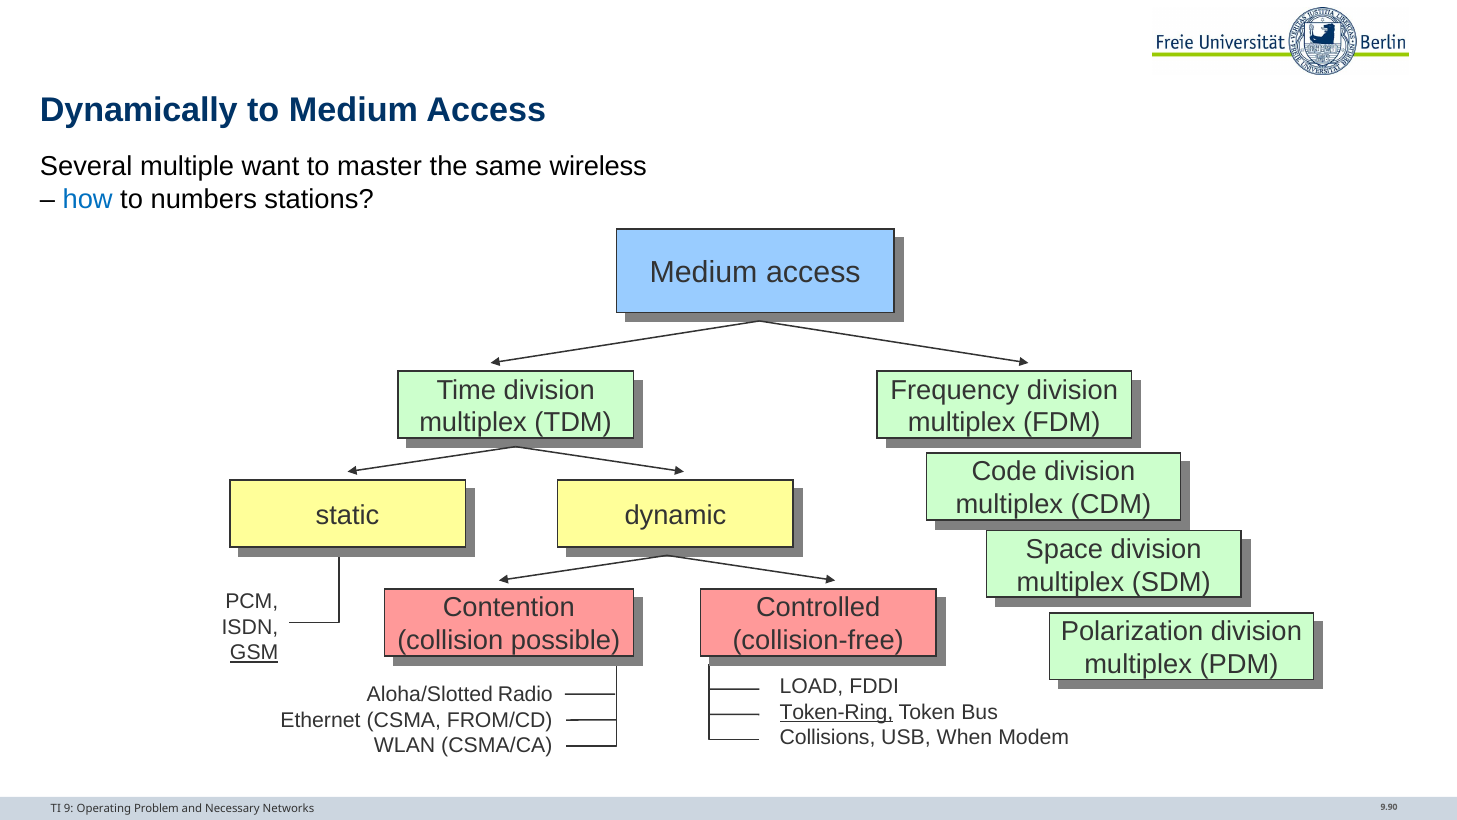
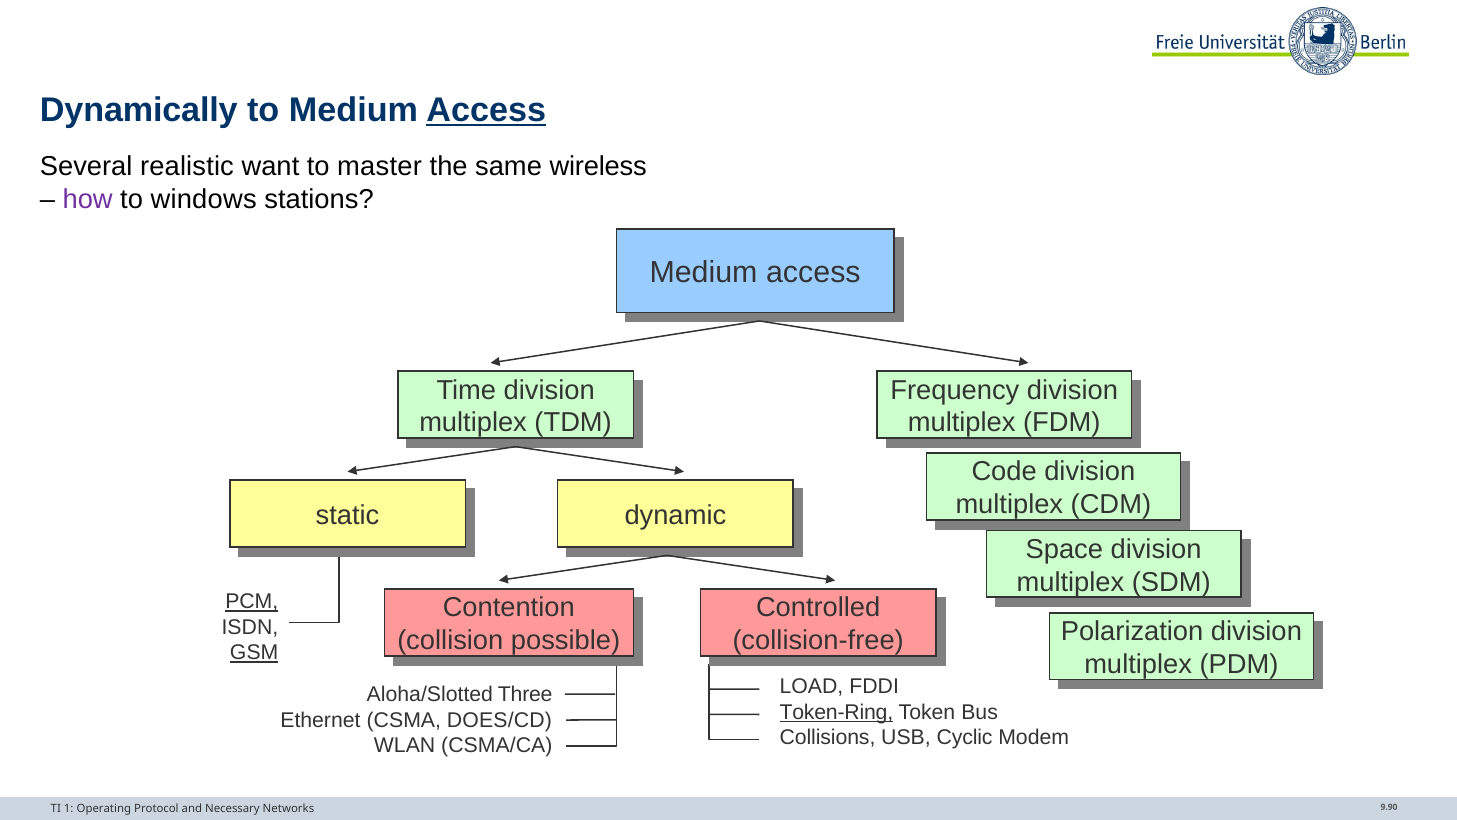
Access at (486, 110) underline: none -> present
multiple: multiple -> realistic
how colour: blue -> purple
numbers: numbers -> windows
PCM underline: none -> present
Radio: Radio -> Three
FROM/CD: FROM/CD -> DOES/CD
When: When -> Cyclic
9: 9 -> 1
Problem: Problem -> Protocol
